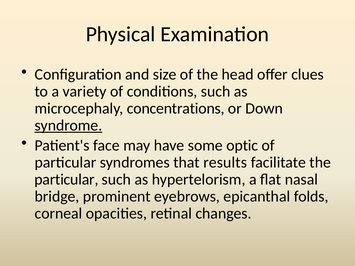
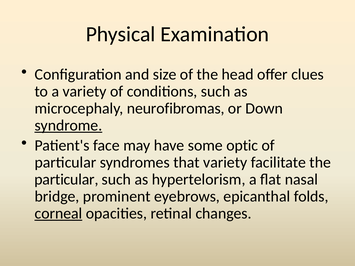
concentrations: concentrations -> neurofibromas
that results: results -> variety
corneal underline: none -> present
